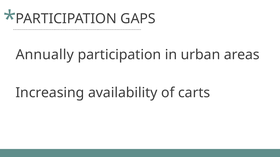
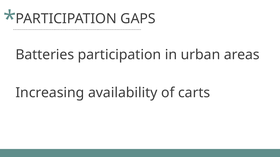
Annually: Annually -> Batteries
